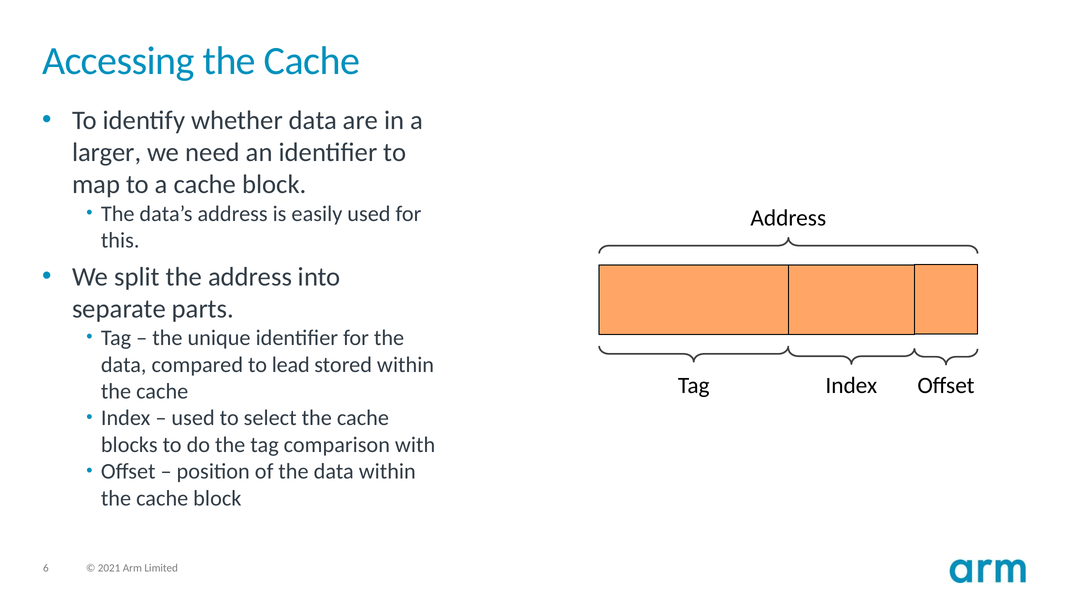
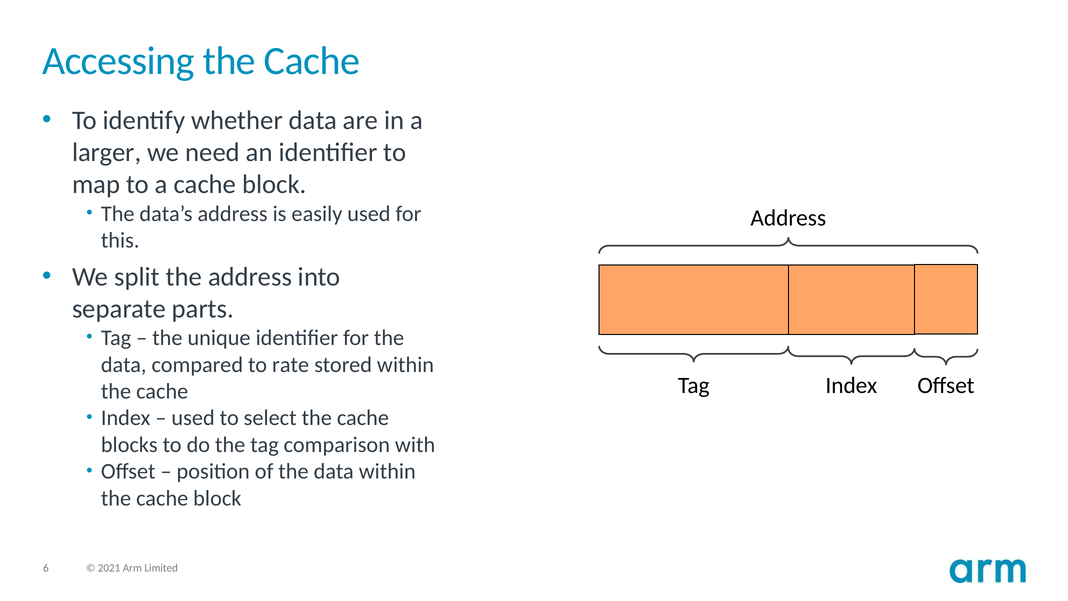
lead: lead -> rate
